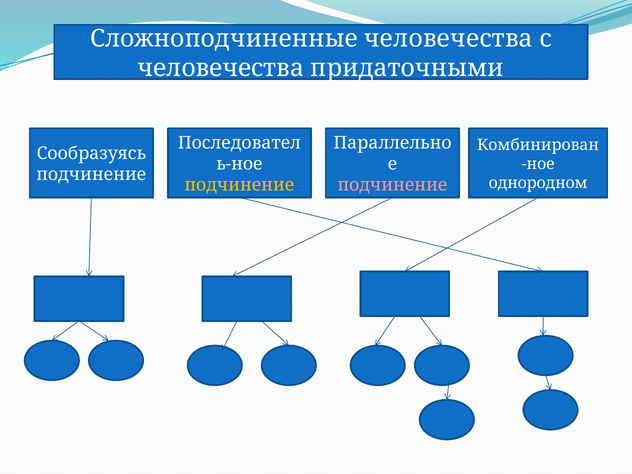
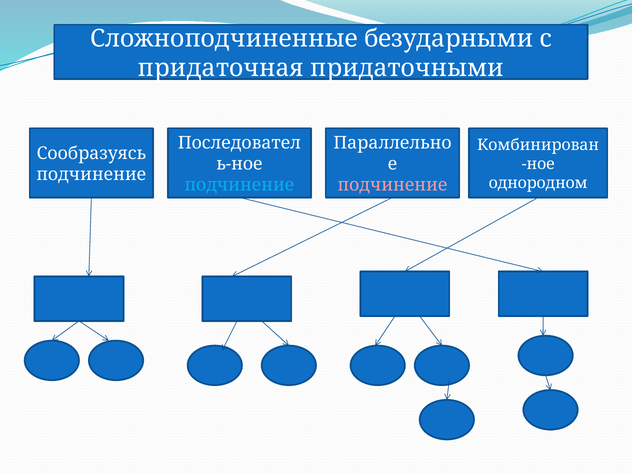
Сложноподчиненные человечества: человечества -> безударными
человечества at (221, 68): человечества -> придаточная
подчинение at (239, 185) colour: yellow -> light blue
